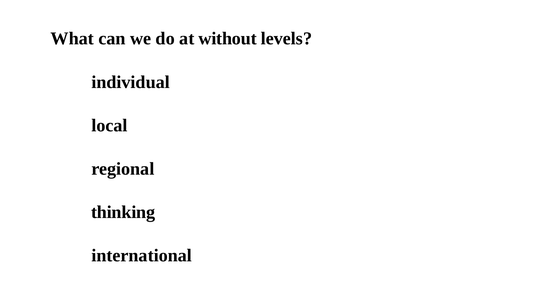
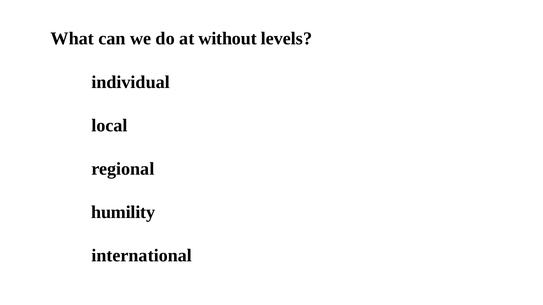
thinking: thinking -> humility
